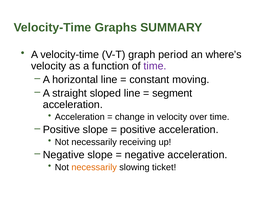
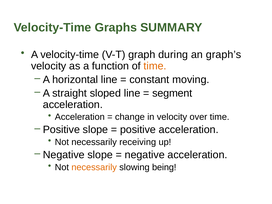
period: period -> during
where’s: where’s -> graph’s
time at (155, 66) colour: purple -> orange
ticket: ticket -> being
